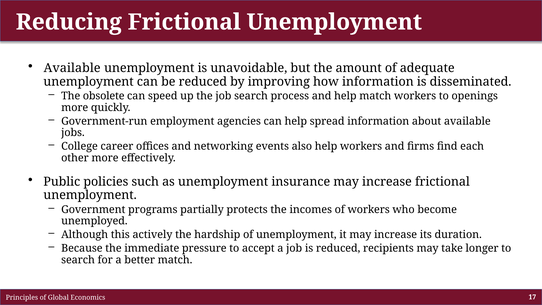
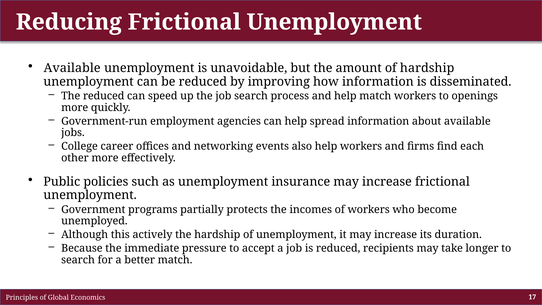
of adequate: adequate -> hardship
The obsolete: obsolete -> reduced
